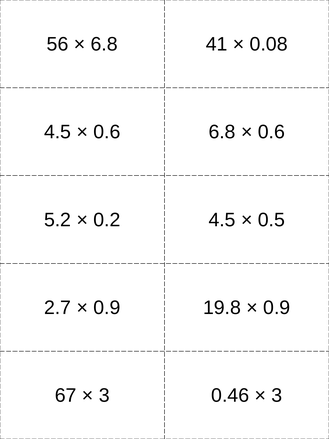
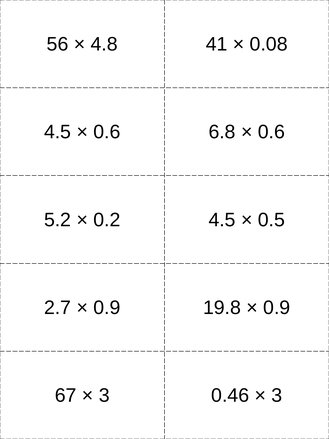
6.8 at (104, 44): 6.8 -> 4.8
